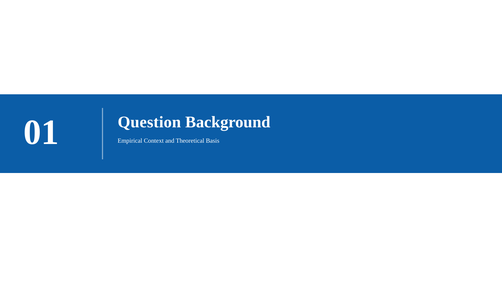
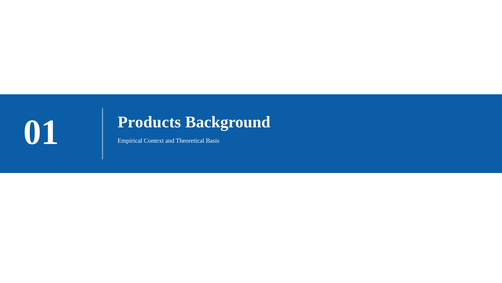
Question: Question -> Products
